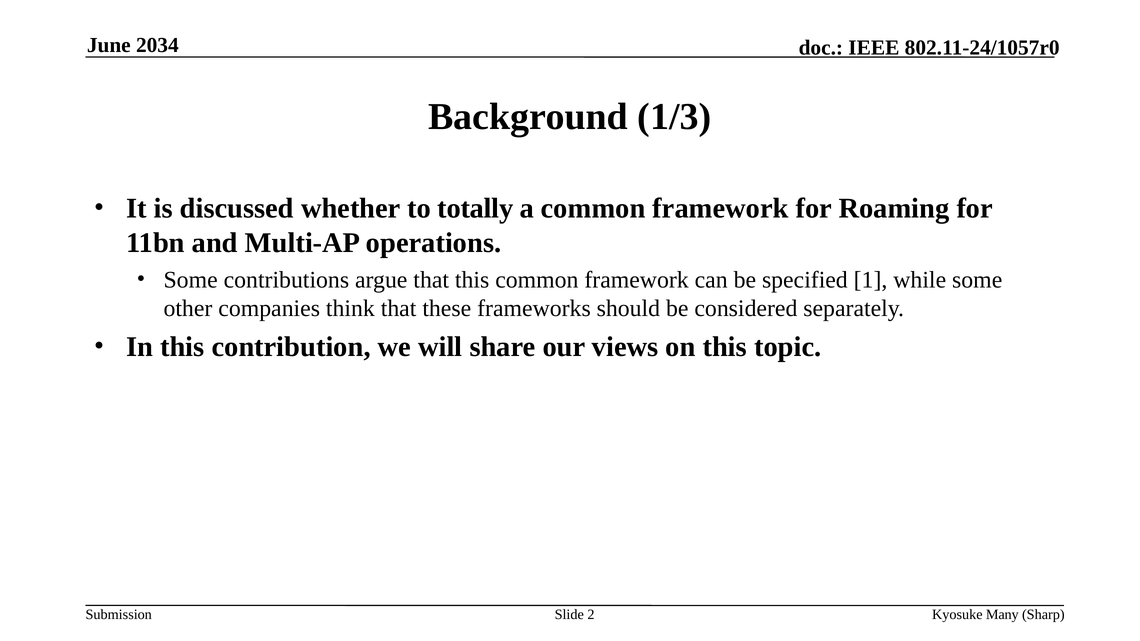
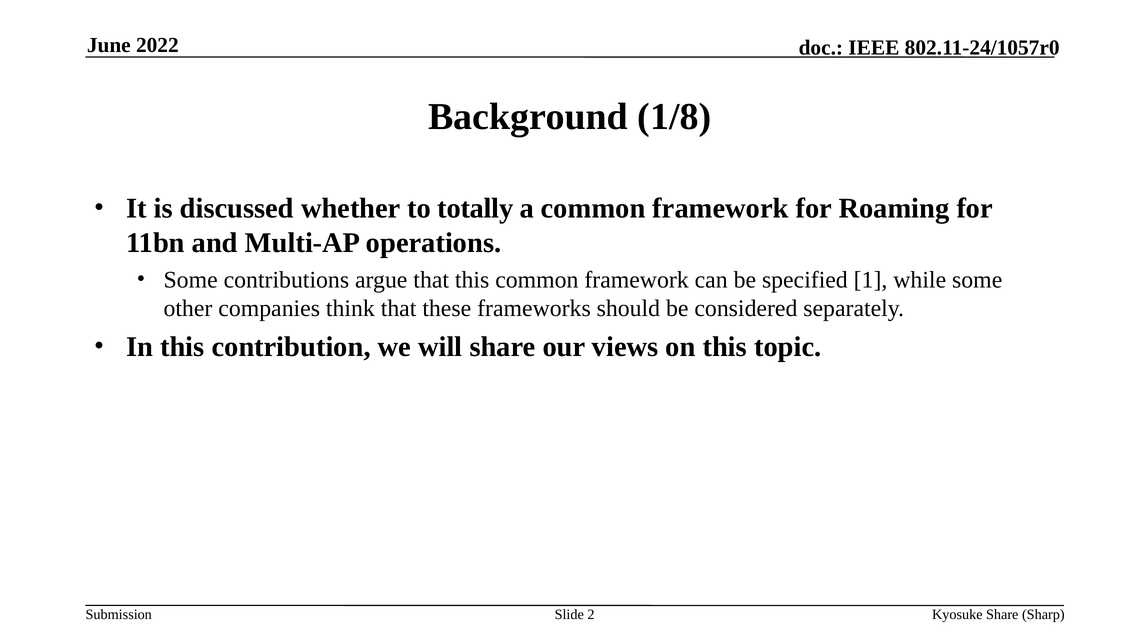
2034: 2034 -> 2022
1/3: 1/3 -> 1/8
Kyosuke Many: Many -> Share
